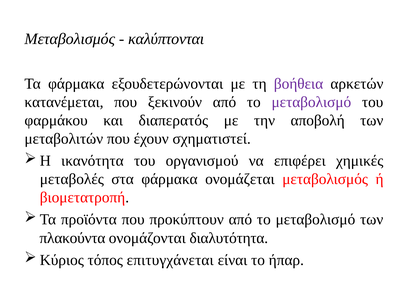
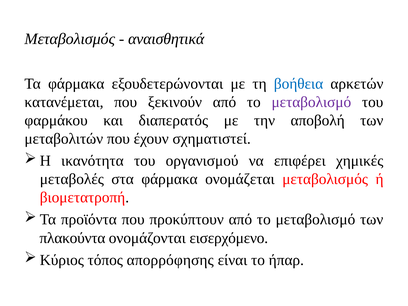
καλύπτονται: καλύπτονται -> αναισθητικά
βοήθεια colour: purple -> blue
διαλυτότητα: διαλυτότητα -> εισερχόμενο
επιτυγχάνεται: επιτυγχάνεται -> απορρόφησης
